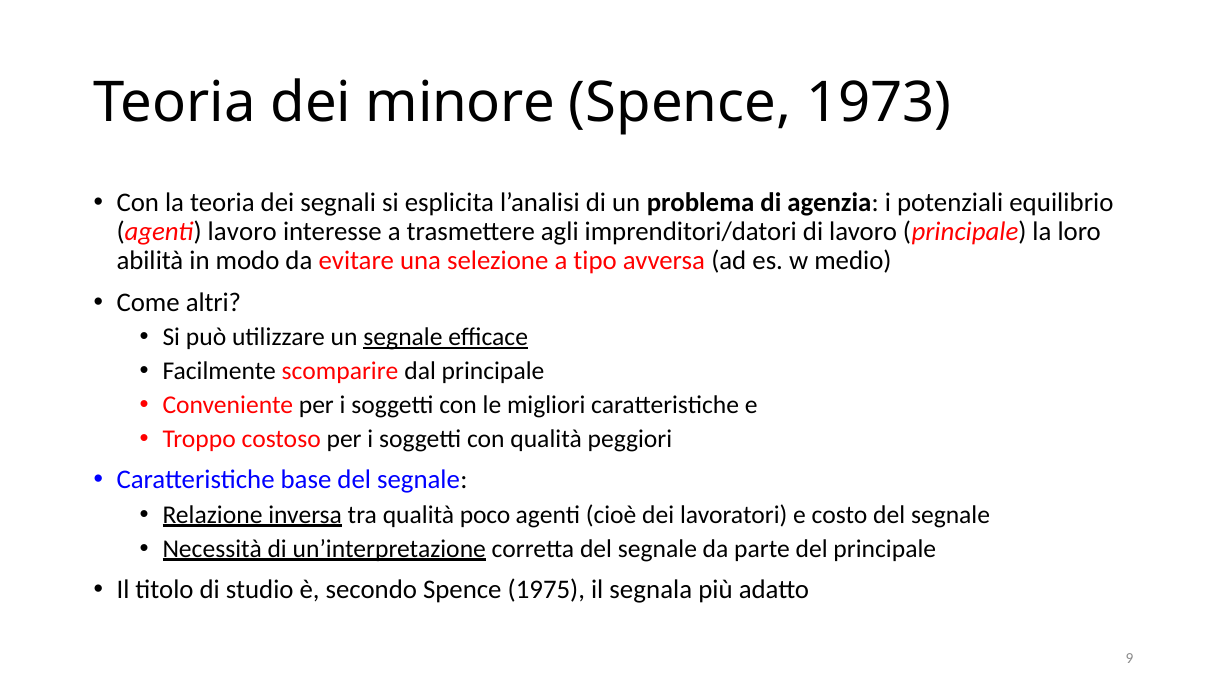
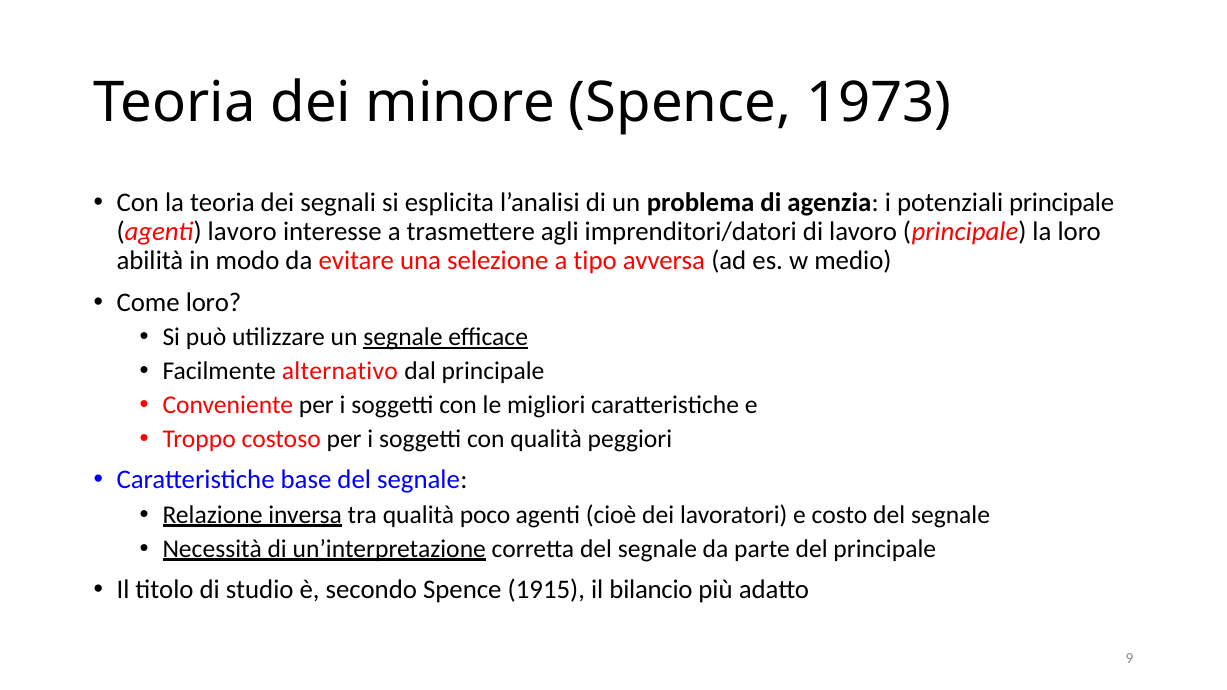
potenziali equilibrio: equilibrio -> principale
Come altri: altri -> loro
scomparire: scomparire -> alternativo
1975: 1975 -> 1915
segnala: segnala -> bilancio
